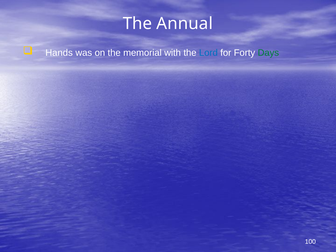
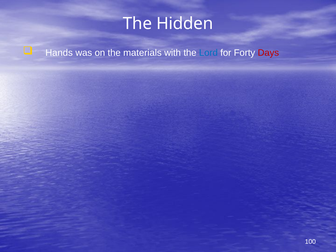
Annual: Annual -> Hidden
memorial: memorial -> materials
Days colour: green -> red
